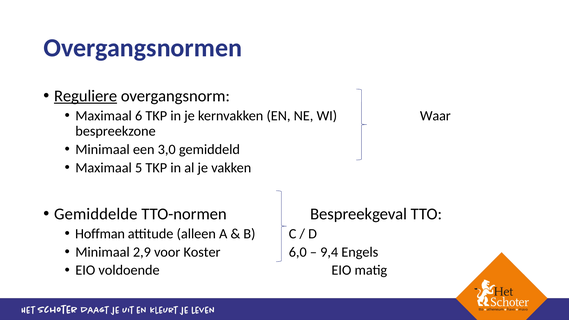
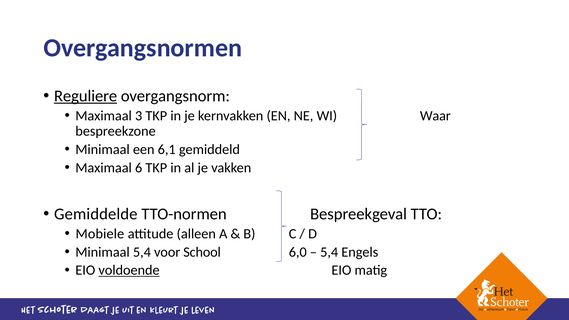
6: 6 -> 3
3,0: 3,0 -> 6,1
5: 5 -> 6
Hoffman: Hoffman -> Mobiele
Minimaal 2,9: 2,9 -> 5,4
Koster: Koster -> School
9,4 at (329, 252): 9,4 -> 5,4
voldoende underline: none -> present
